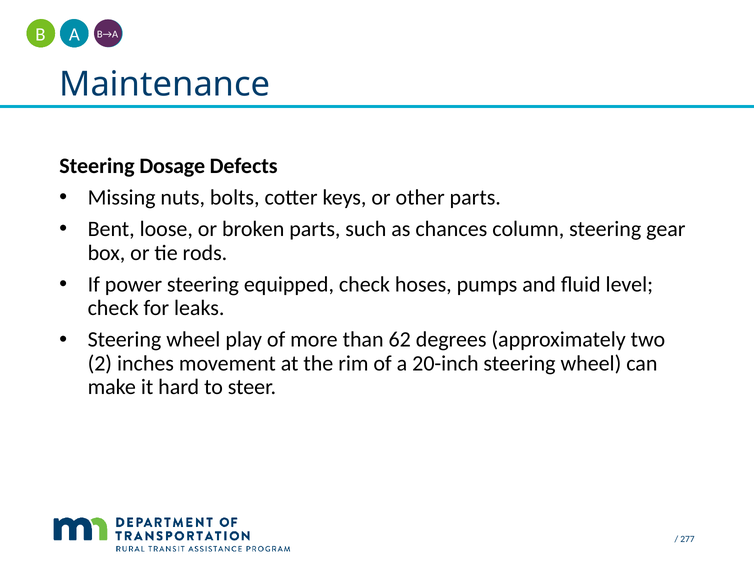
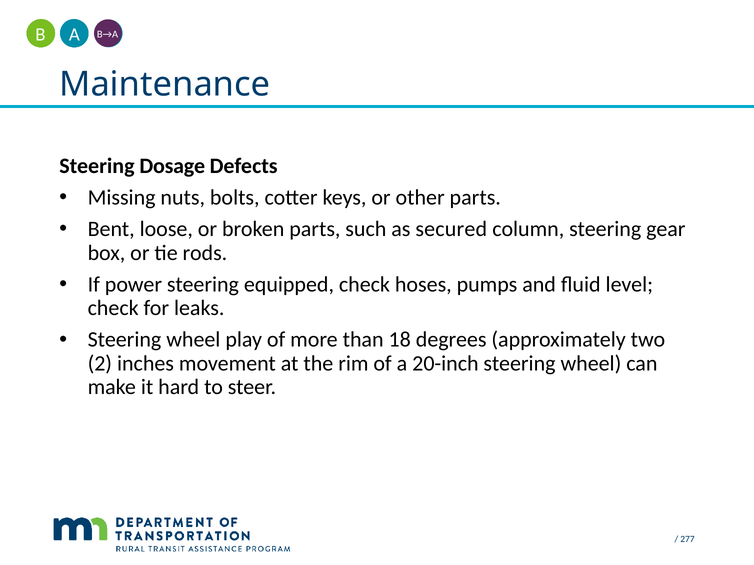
chances: chances -> secured
62: 62 -> 18
